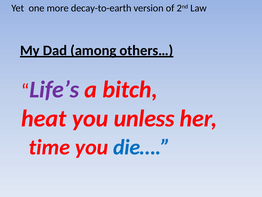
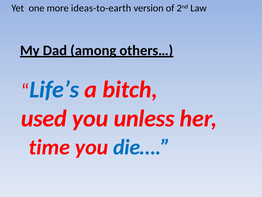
decay-to-earth: decay-to-earth -> ideas-to-earth
Life’s colour: purple -> blue
heat: heat -> used
